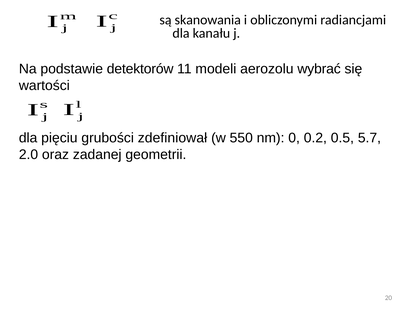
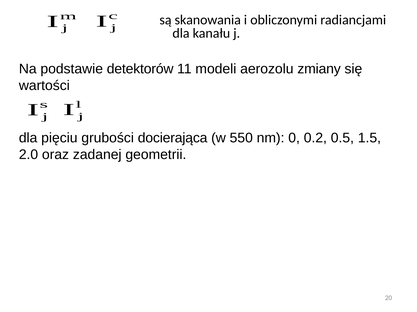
wybrać: wybrać -> zmiany
zdefiniował: zdefiniował -> docierająca
5.7: 5.7 -> 1.5
